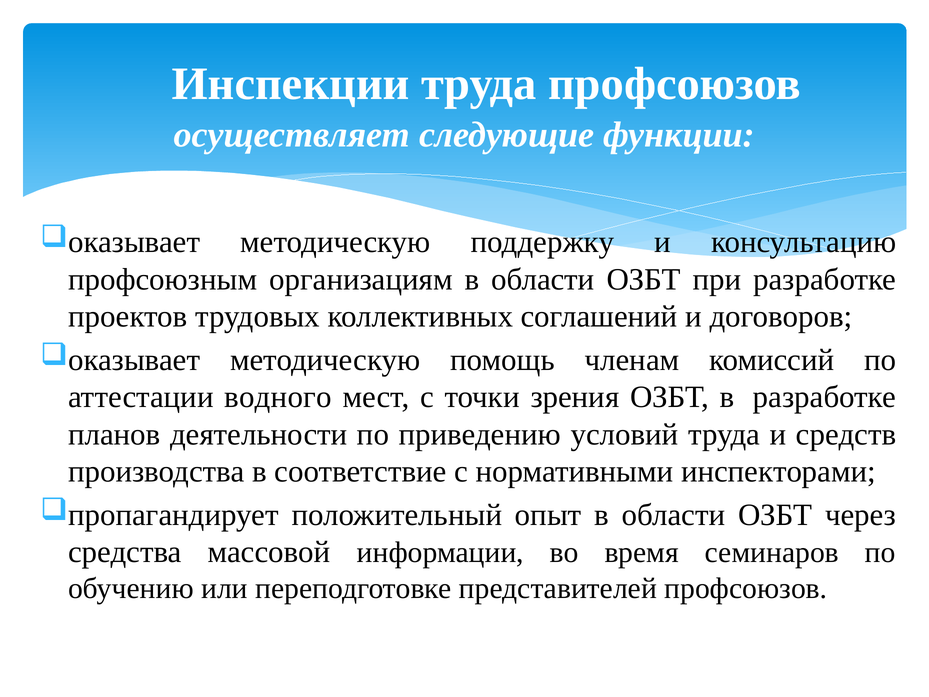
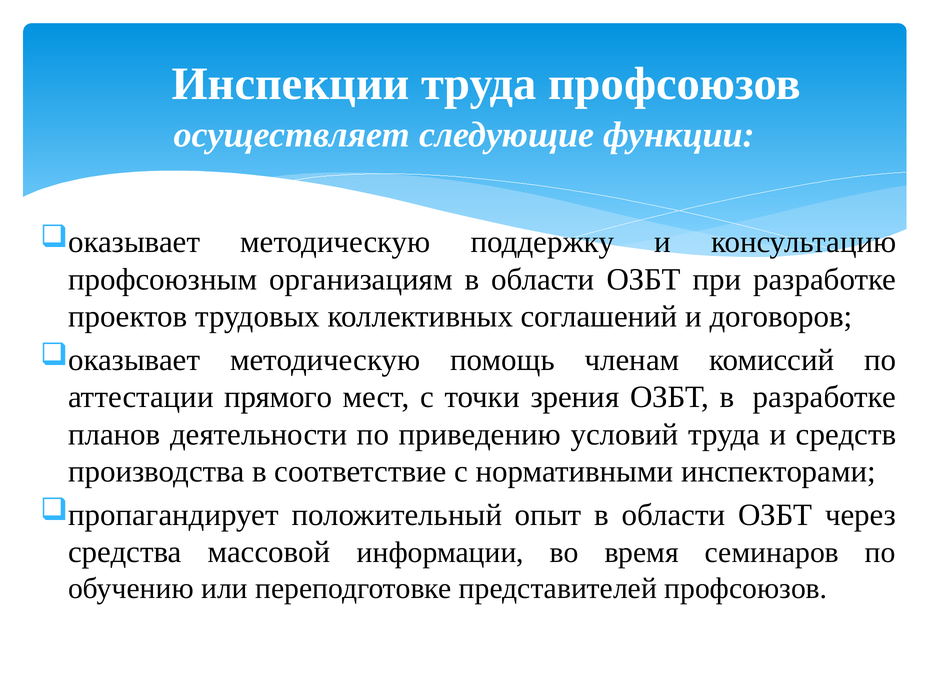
водного: водного -> прямого
